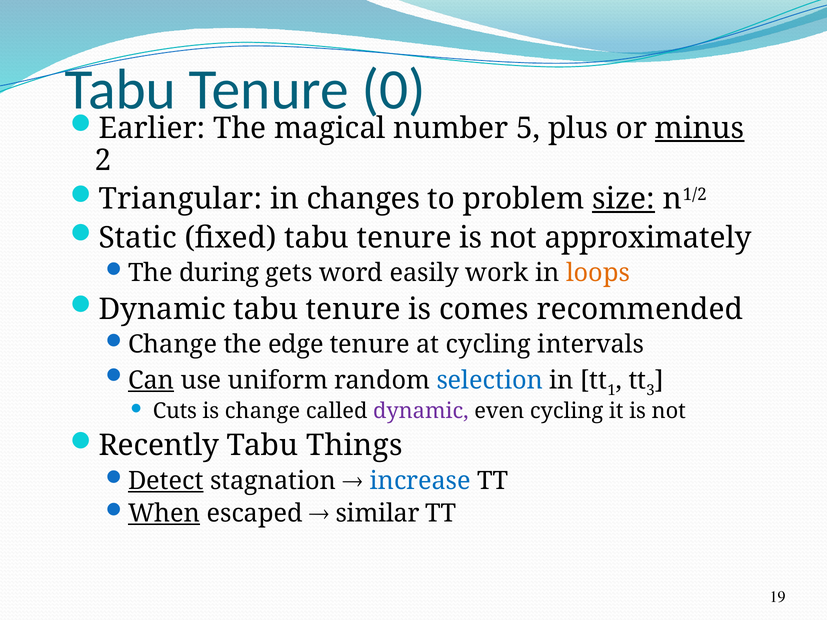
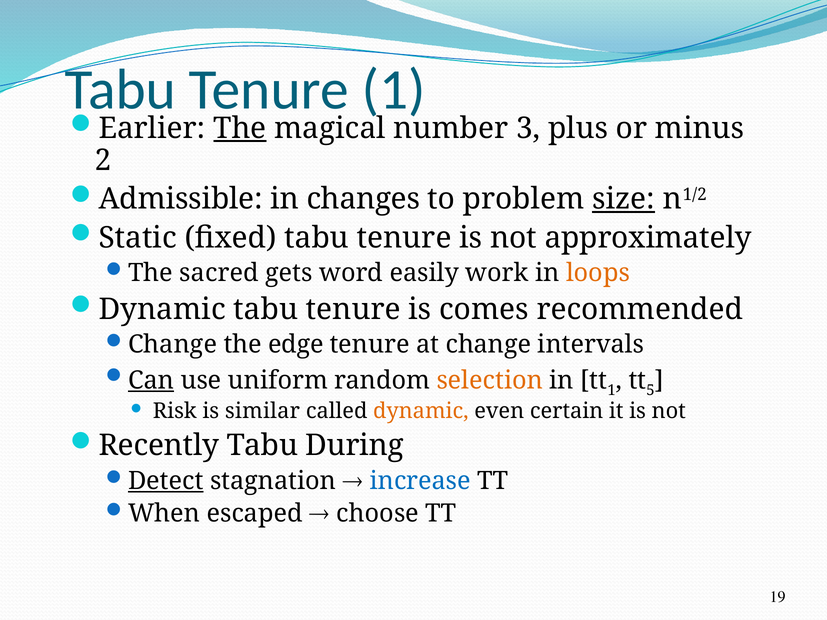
Tenure 0: 0 -> 1
The at (240, 128) underline: none -> present
5: 5 -> 3
minus underline: present -> none
Triangular: Triangular -> Admissible
during: during -> sacred
at cycling: cycling -> change
selection colour: blue -> orange
3: 3 -> 5
Cuts: Cuts -> Risk
is change: change -> similar
dynamic at (421, 411) colour: purple -> orange
even cycling: cycling -> certain
Things: Things -> During
When underline: present -> none
similar: similar -> choose
